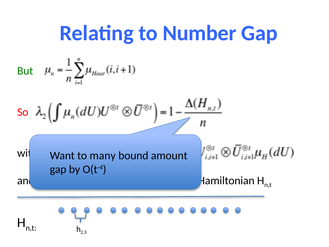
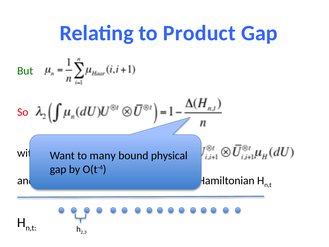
Number: Number -> Product
amount: amount -> physical
